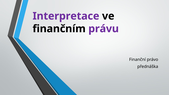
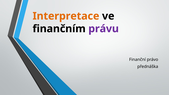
Interpretace colour: purple -> orange
